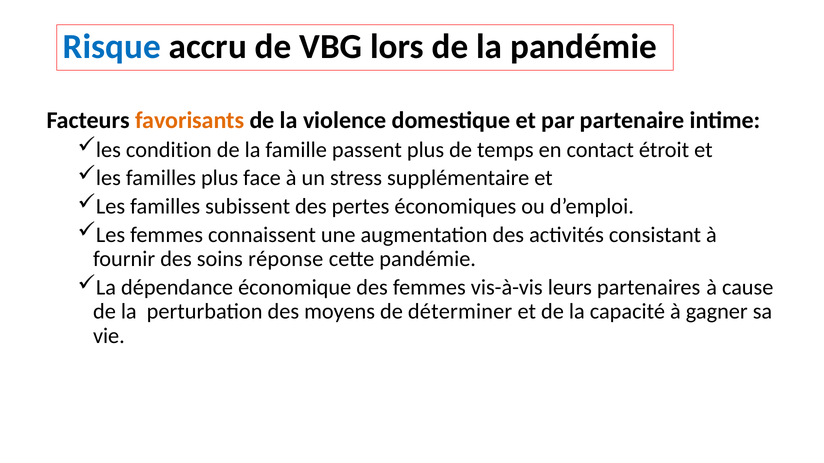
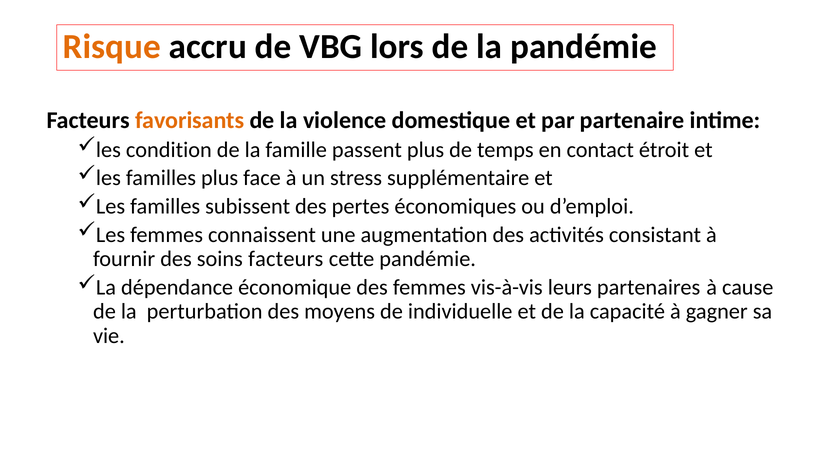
Risque colour: blue -> orange
soins réponse: réponse -> facteurs
déterminer: déterminer -> individuelle
